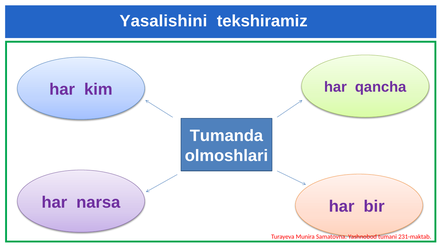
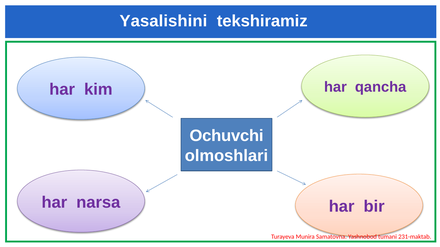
Tumanda: Tumanda -> Ochuvchi
